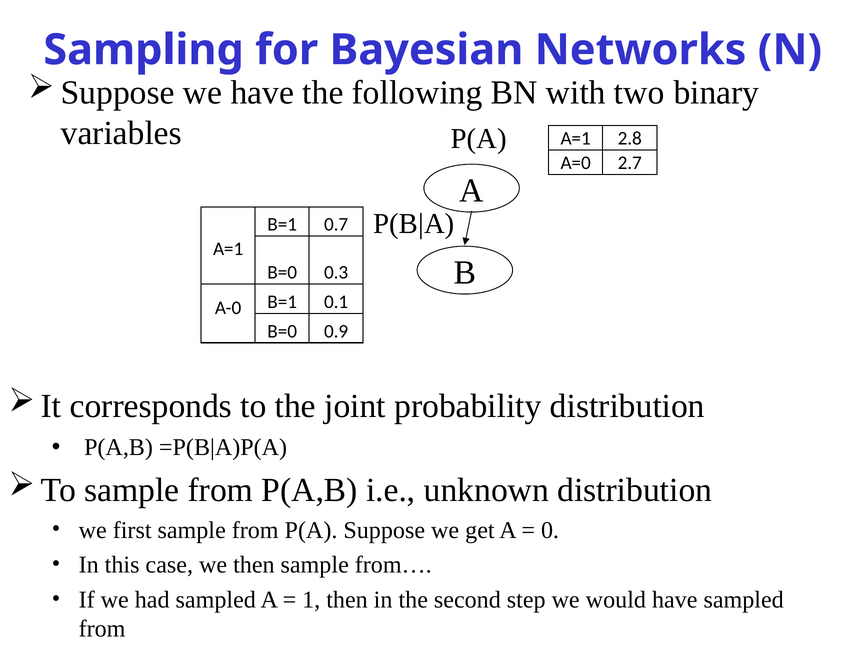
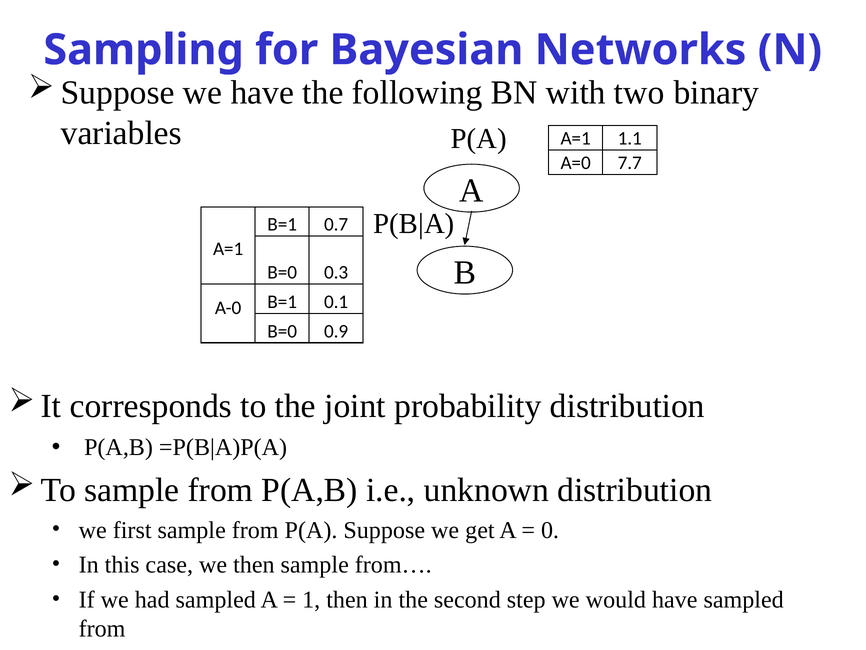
2.8: 2.8 -> 1.1
2.7: 2.7 -> 7.7
